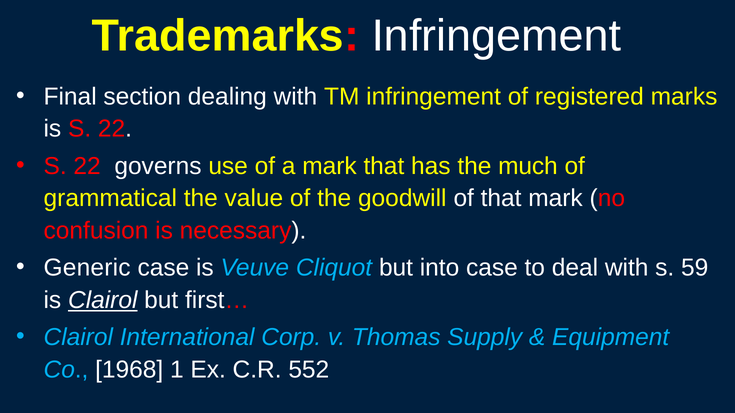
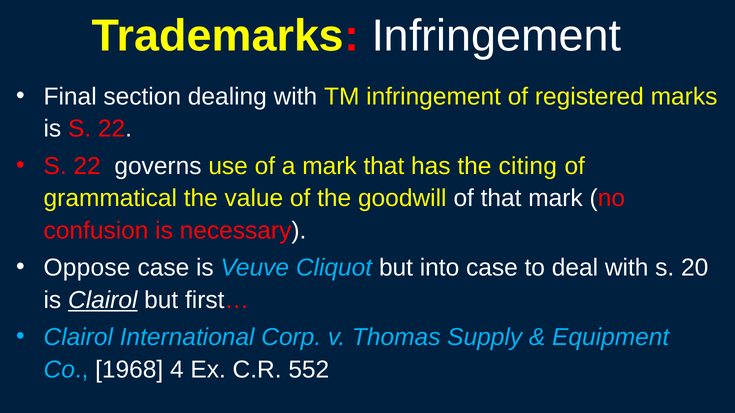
much: much -> citing
Generic: Generic -> Oppose
59: 59 -> 20
1: 1 -> 4
